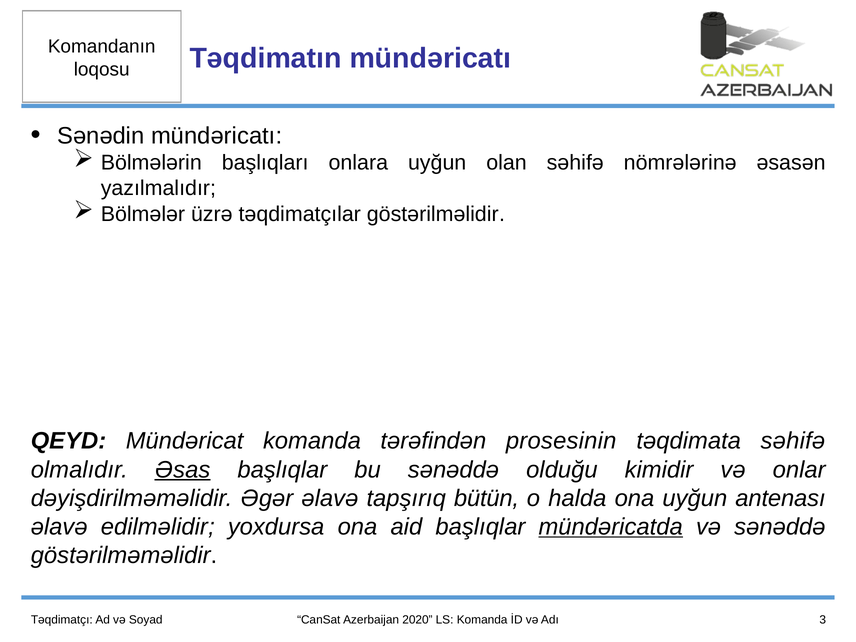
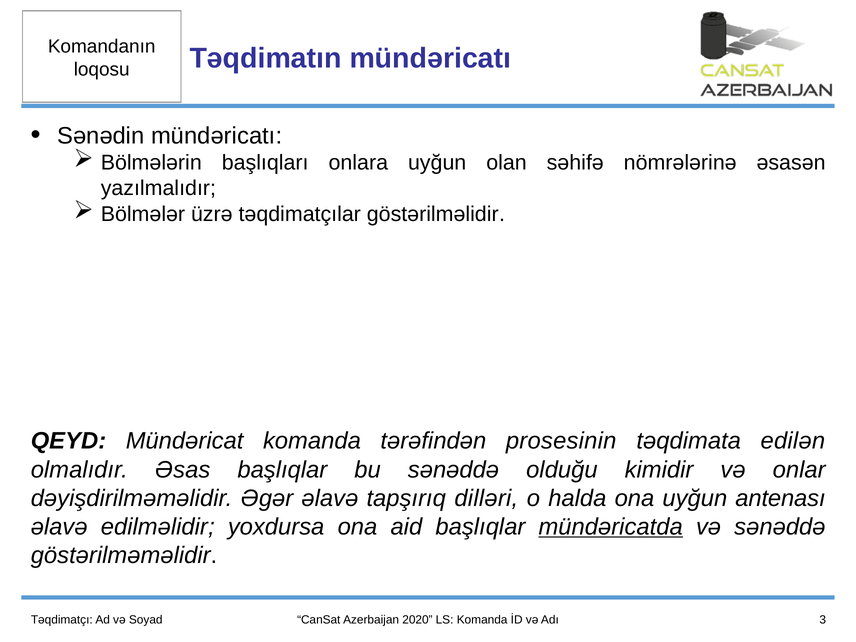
təqdimata səhifə: səhifə -> edilən
Əsas underline: present -> none
bütün: bütün -> dilləri
